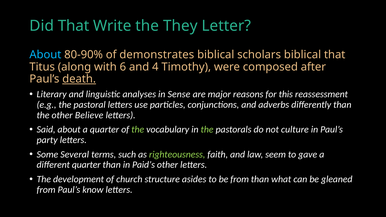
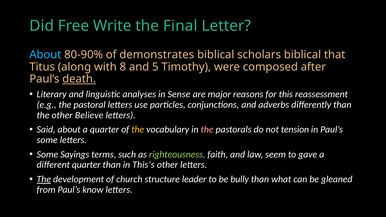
Did That: That -> Free
They: They -> Final
6: 6 -> 8
4: 4 -> 5
the at (138, 130) colour: light green -> yellow
the at (207, 130) colour: light green -> pink
culture: culture -> tension
party at (47, 140): party -> some
Several: Several -> Sayings
Paid’s: Paid’s -> This’s
The at (44, 179) underline: none -> present
asides: asides -> leader
be from: from -> bully
